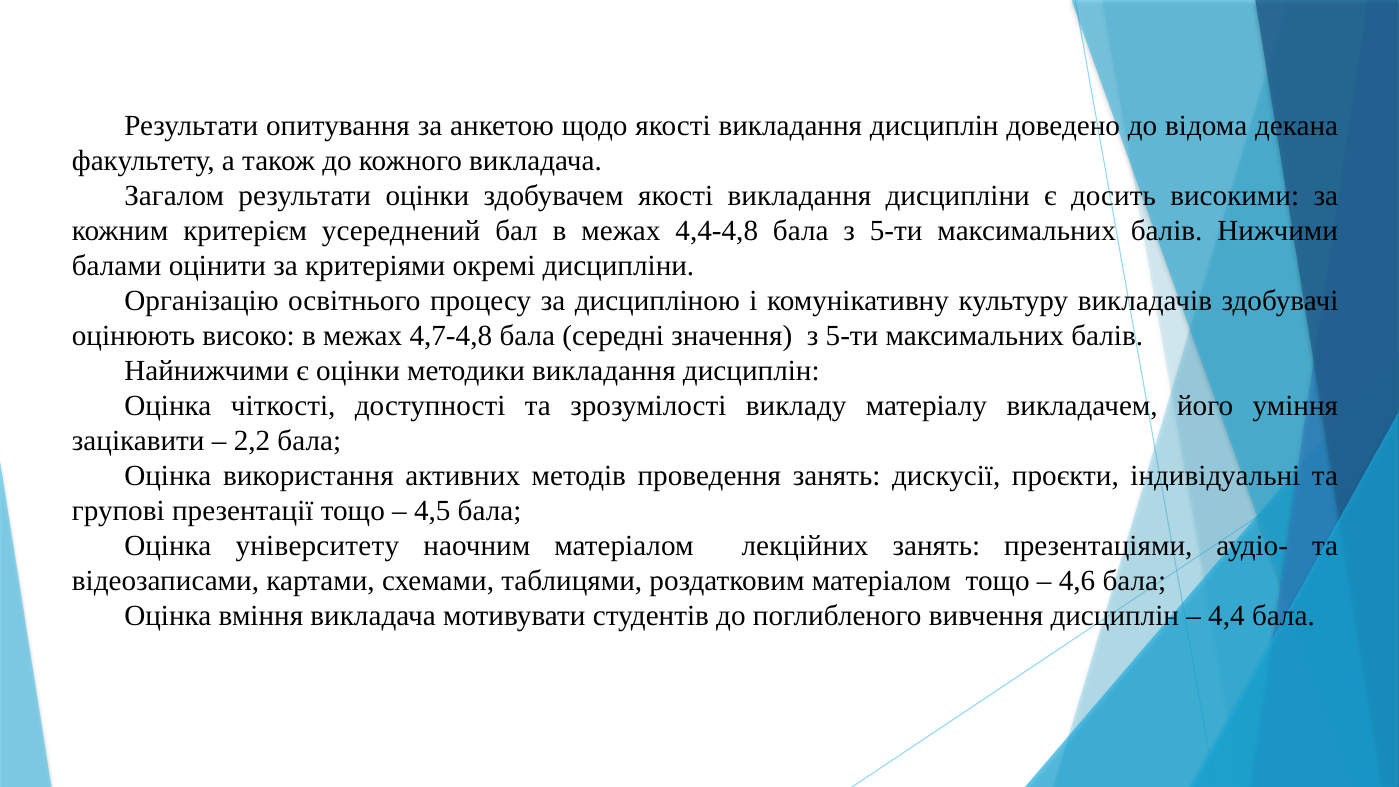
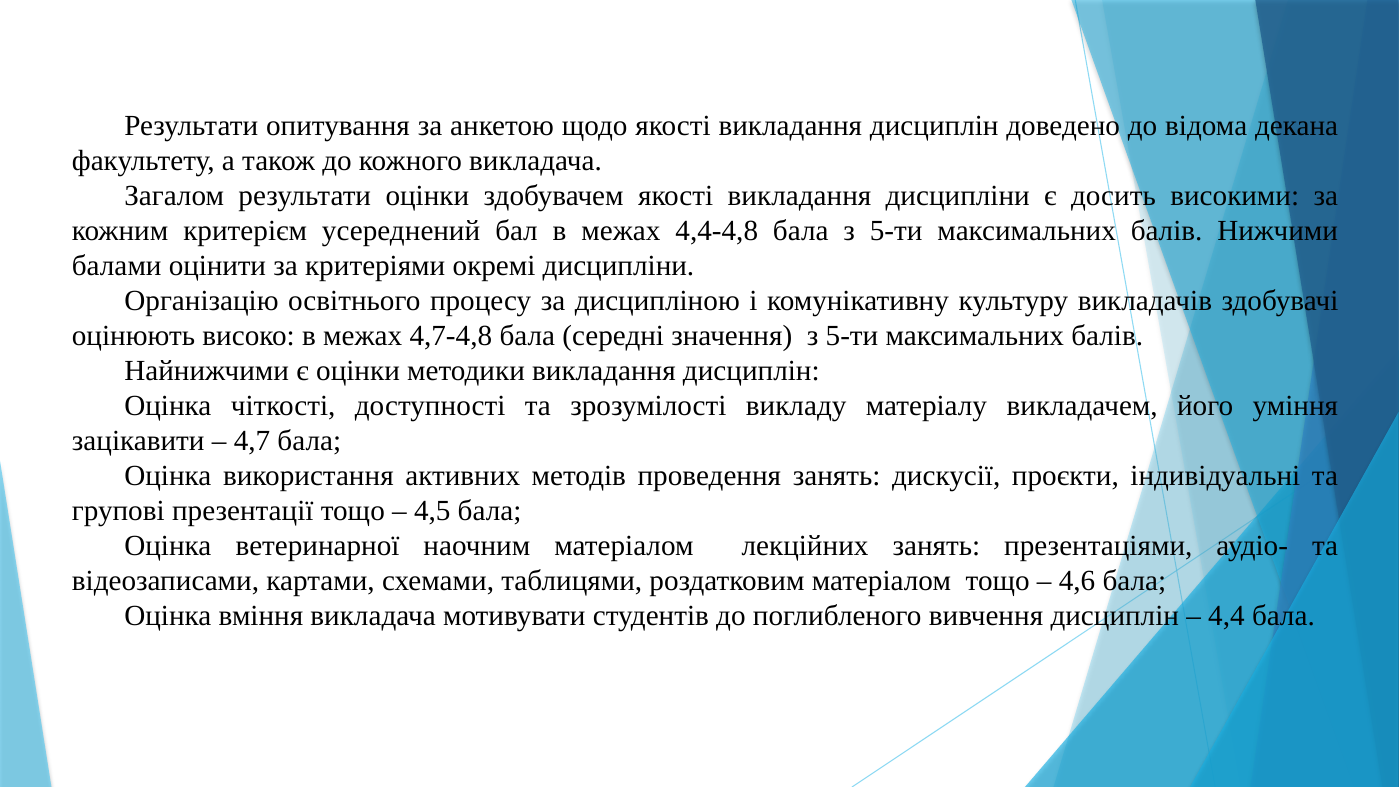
2,2: 2,2 -> 4,7
університету: університету -> ветеринарної
